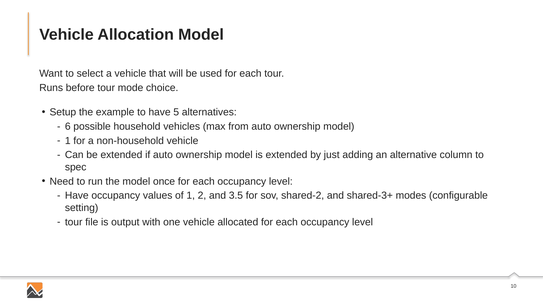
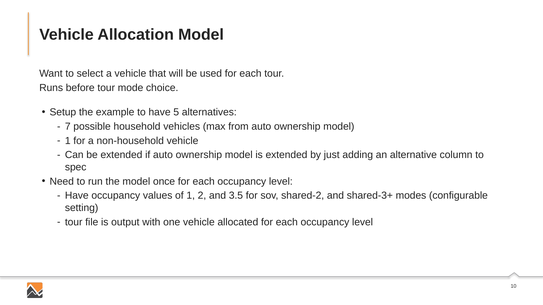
6: 6 -> 7
